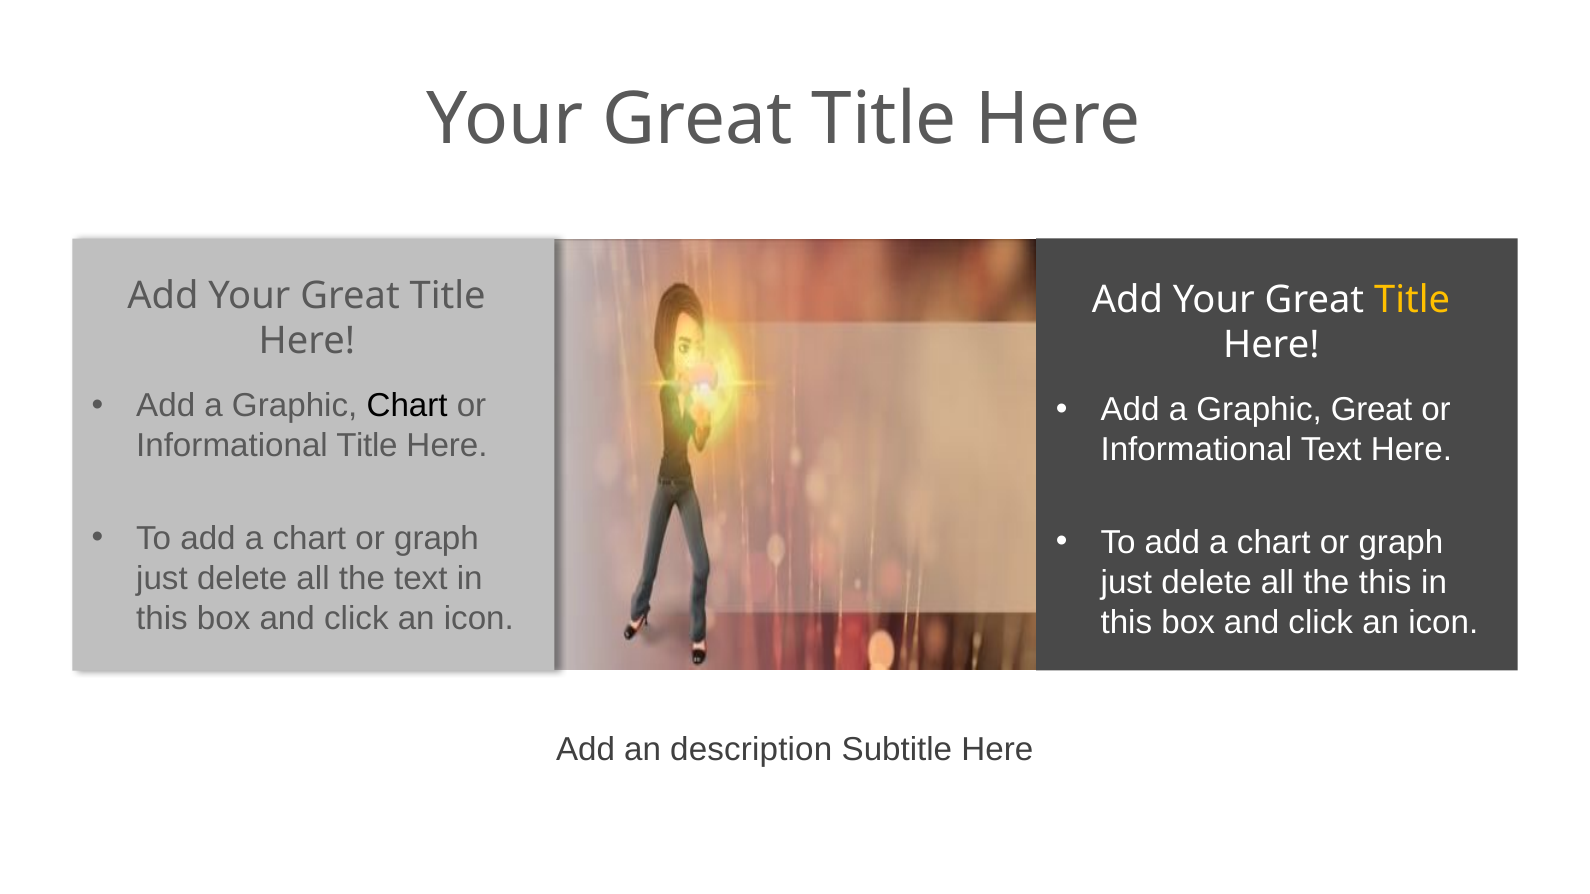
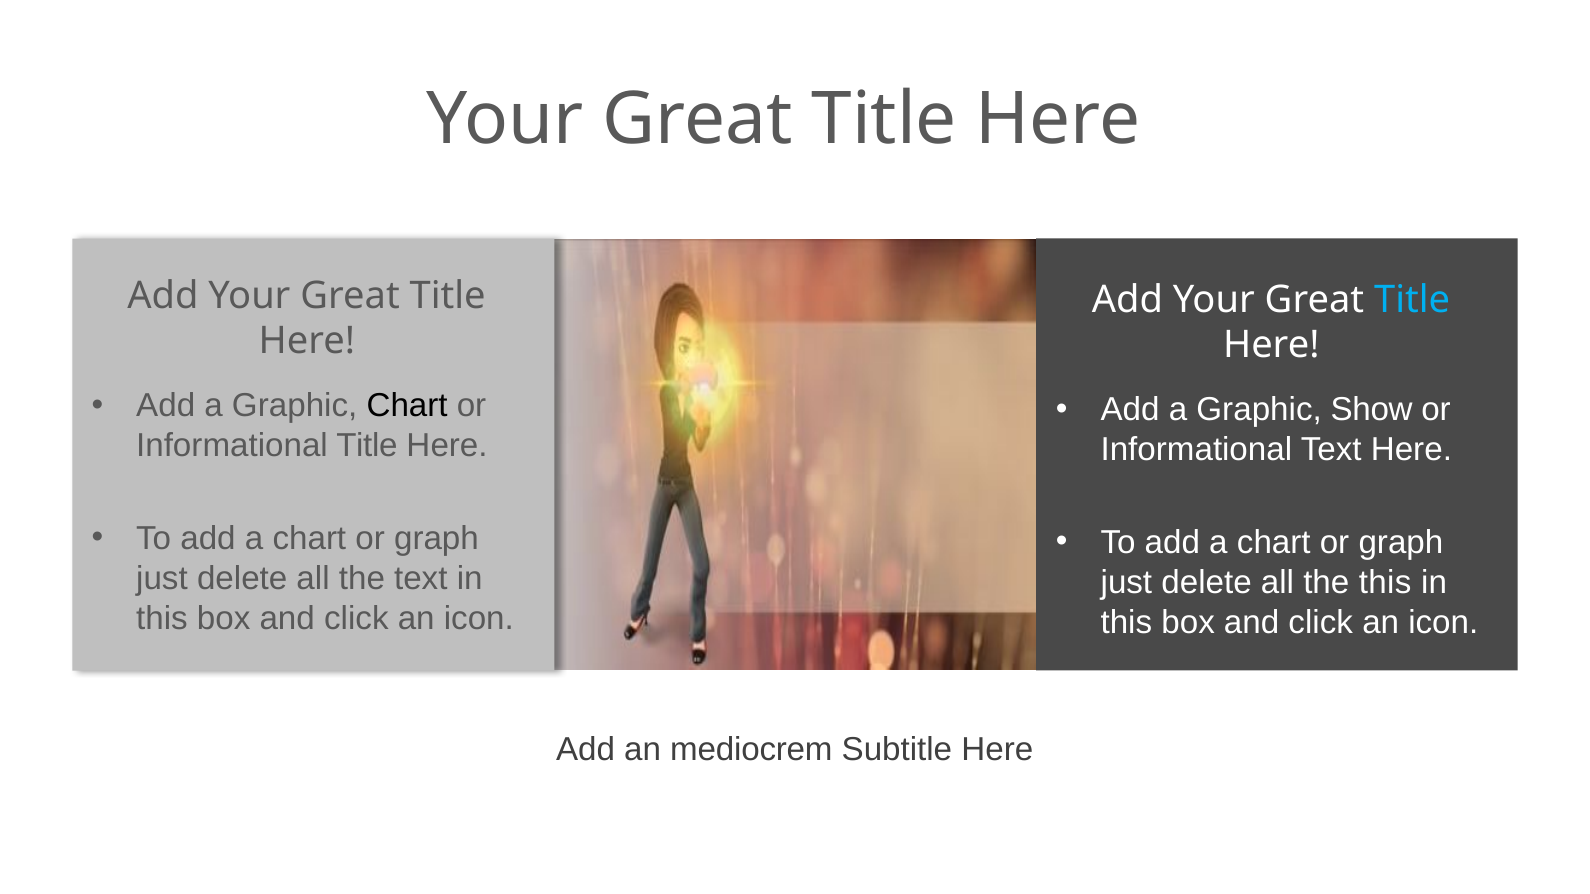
Title at (1412, 300) colour: yellow -> light blue
Graphic Great: Great -> Show
description: description -> mediocrem
